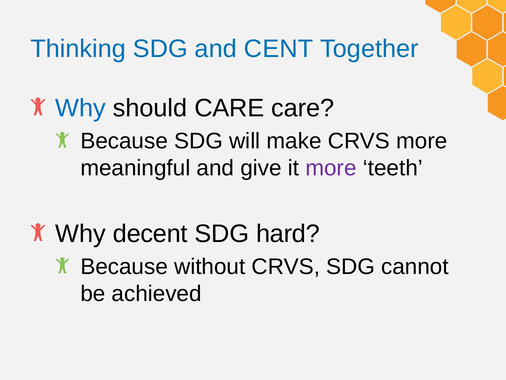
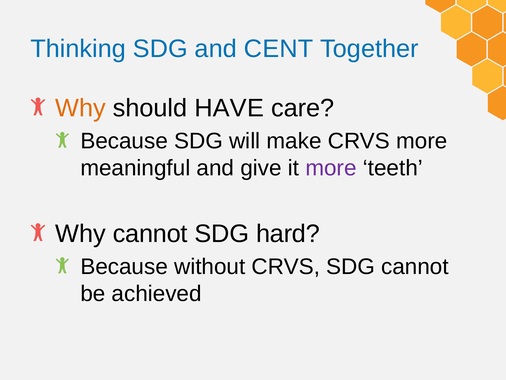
Why at (81, 108) colour: blue -> orange
should CARE: CARE -> HAVE
Why decent: decent -> cannot
